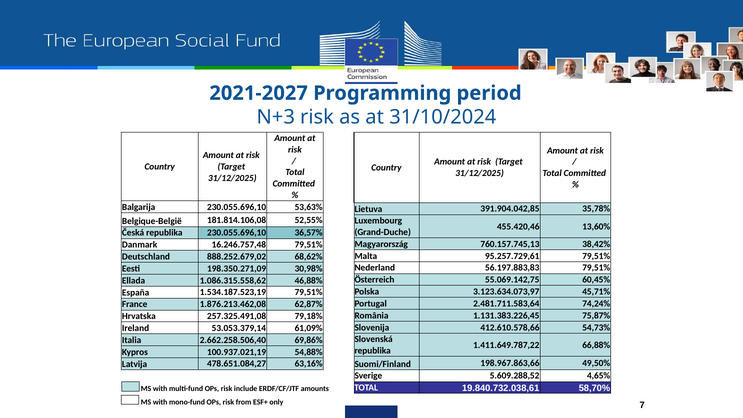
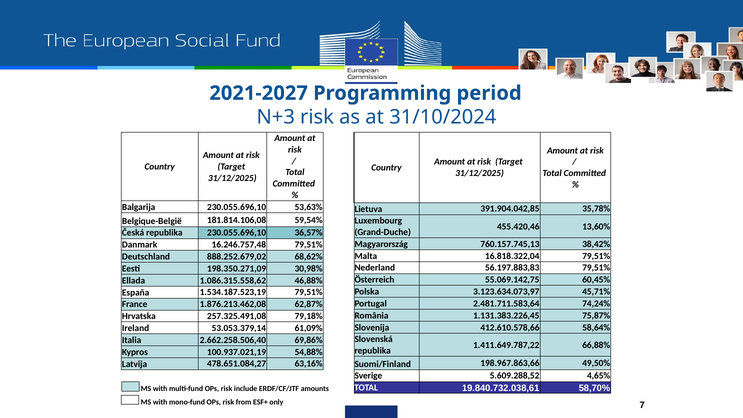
52,55%: 52,55% -> 59,54%
95.257.729,61: 95.257.729,61 -> 16.818.322,04
54,73%: 54,73% -> 58,64%
